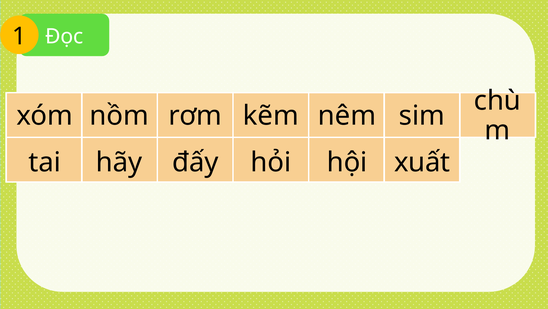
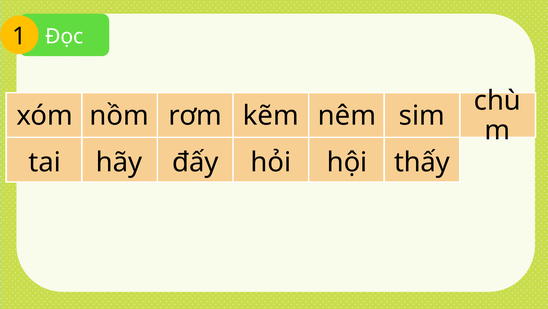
xuất: xuất -> thấy
